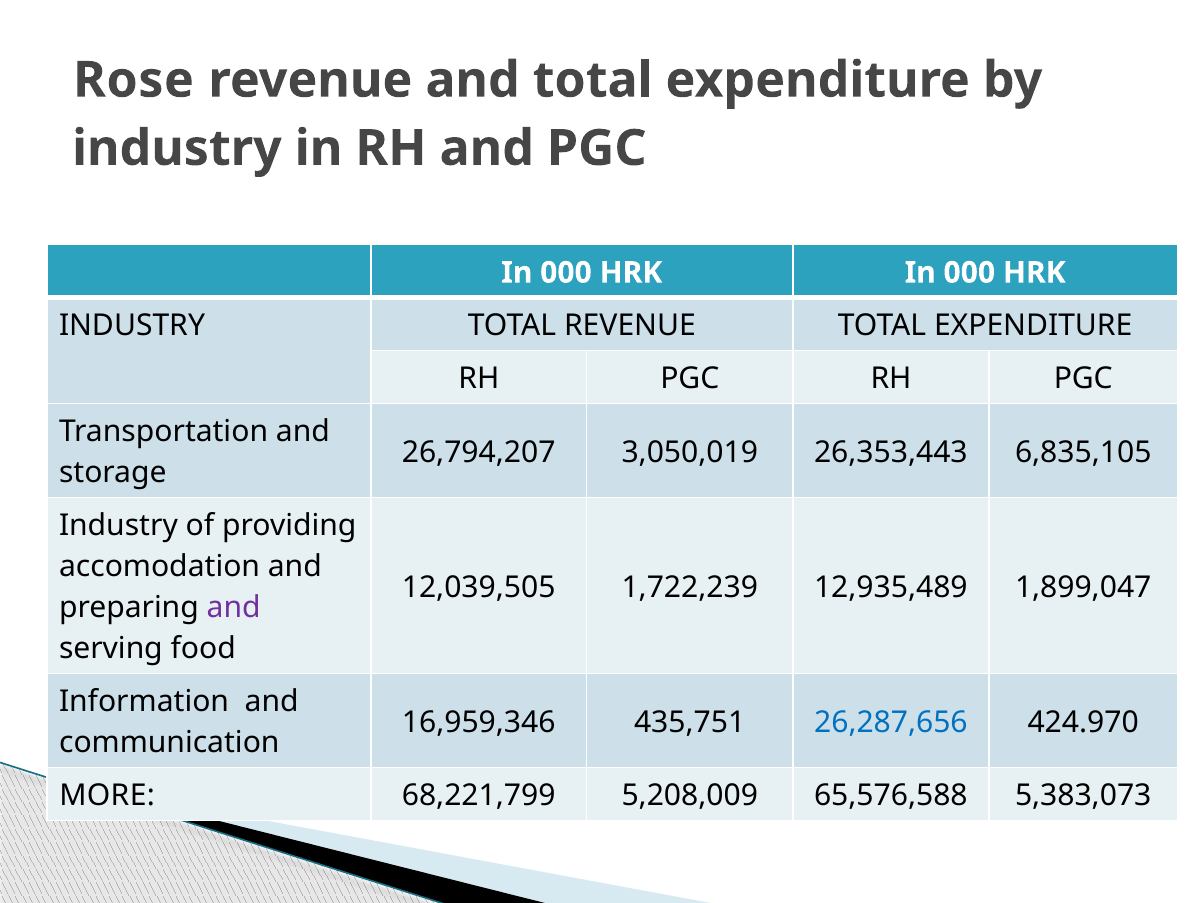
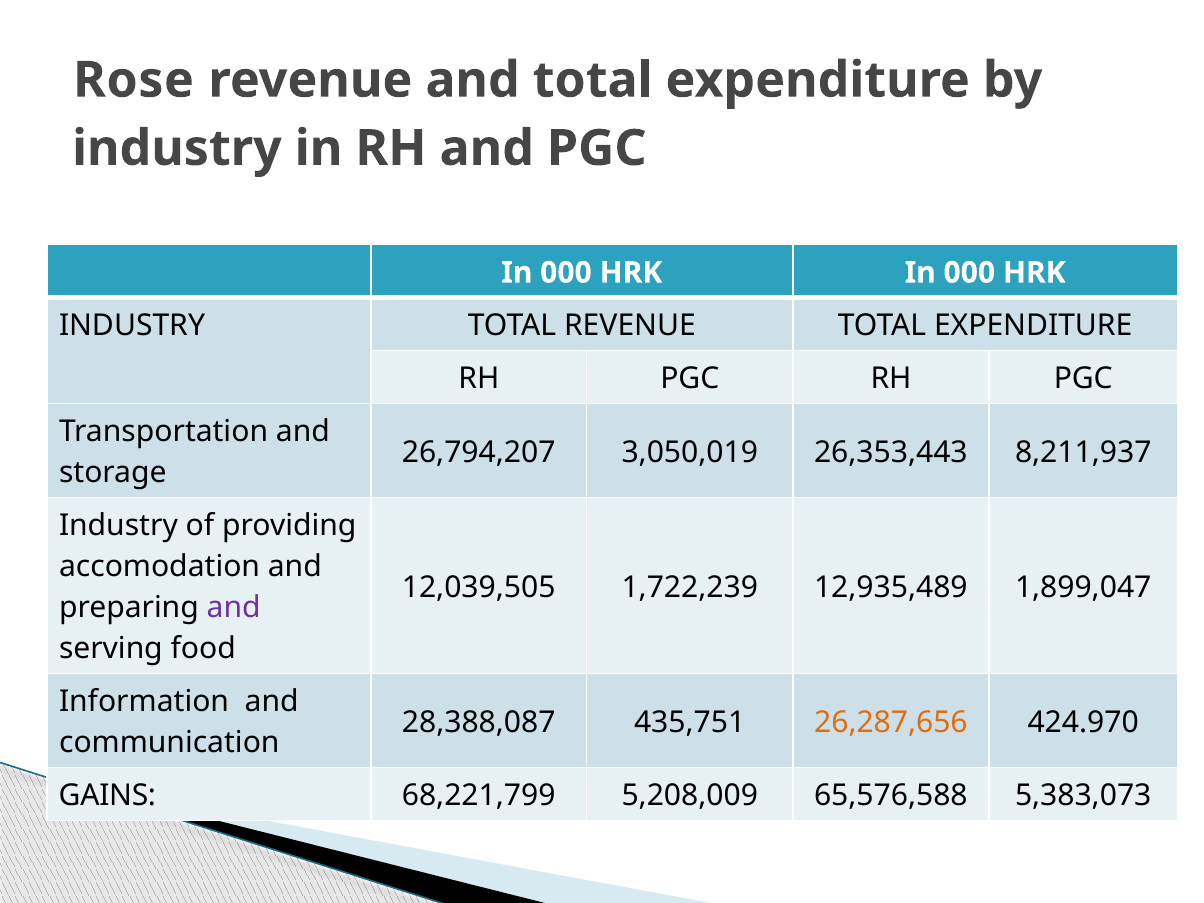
6,835,105: 6,835,105 -> 8,211,937
16,959,346: 16,959,346 -> 28,388,087
26,287,656 colour: blue -> orange
MORE: MORE -> GAINS
